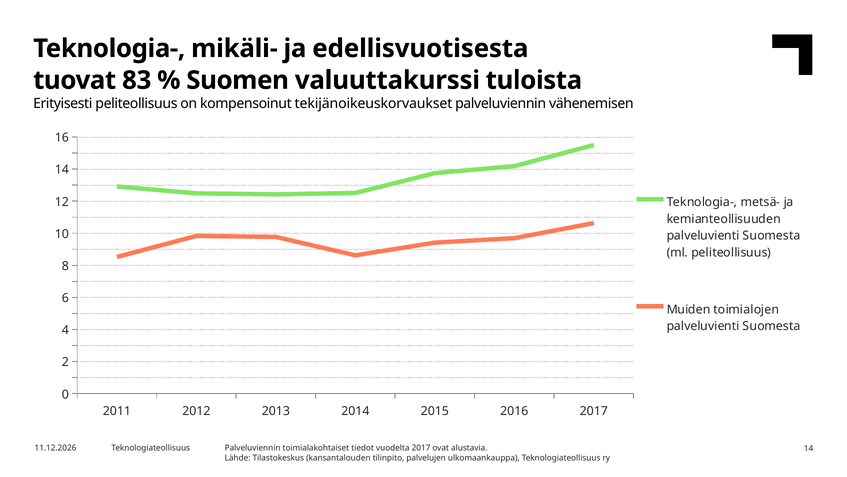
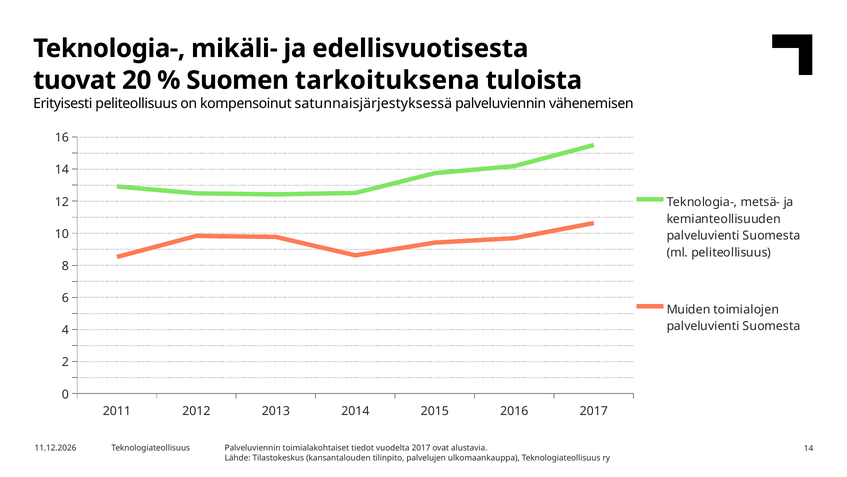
83: 83 -> 20
valuuttakurssi: valuuttakurssi -> tarkoituksena
tekijänoikeuskorvaukset: tekijänoikeuskorvaukset -> satunnaisjärjestyksessä
